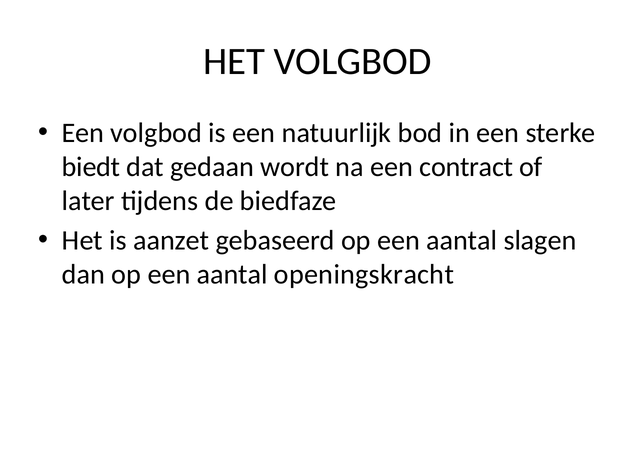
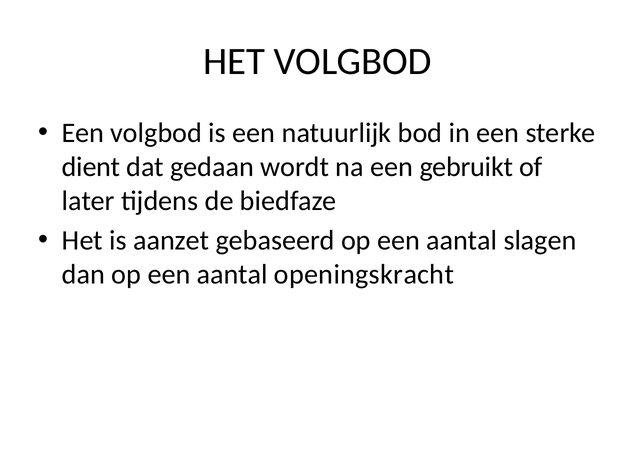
biedt: biedt -> dient
contract: contract -> gebruikt
